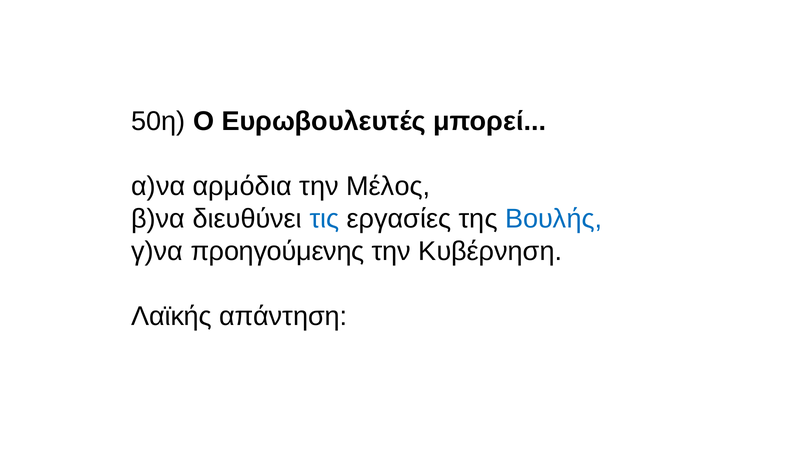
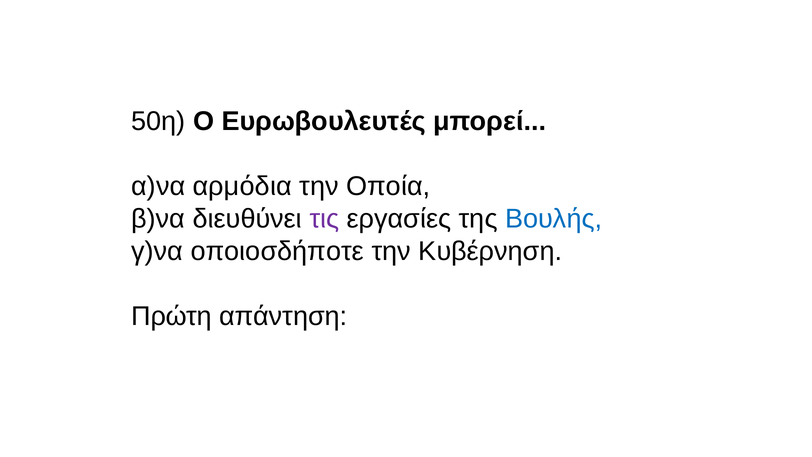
Μέλος: Μέλος -> Οποία
τις colour: blue -> purple
προηγούμενης: προηγούμενης -> οποιοσδήποτε
Λαϊκής: Λαϊκής -> Πρώτη
